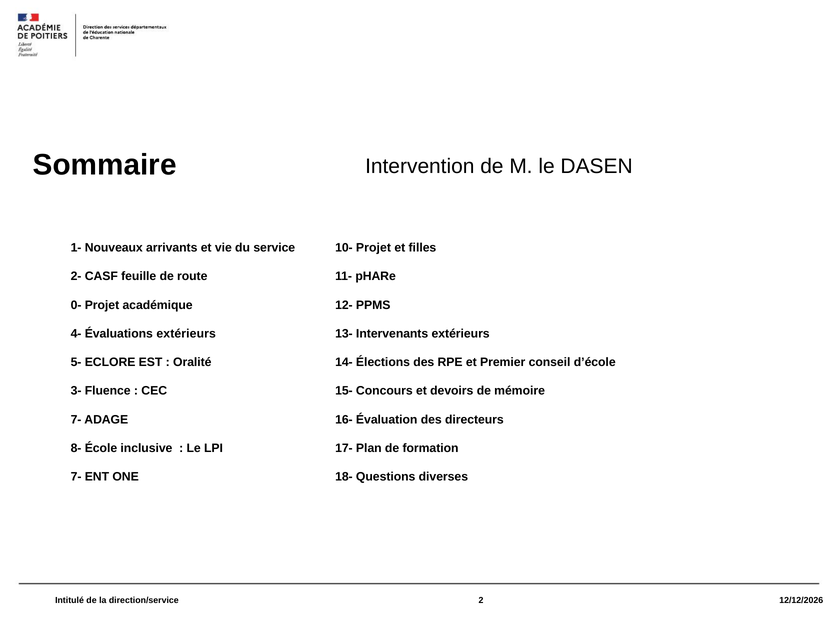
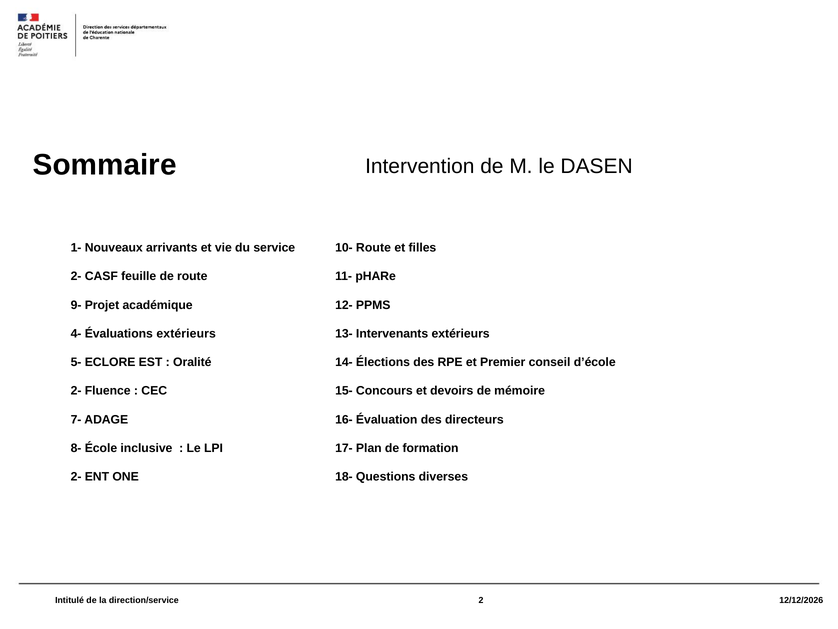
10- Projet: Projet -> Route
0-: 0- -> 9-
3- at (76, 391): 3- -> 2-
7- at (76, 476): 7- -> 2-
